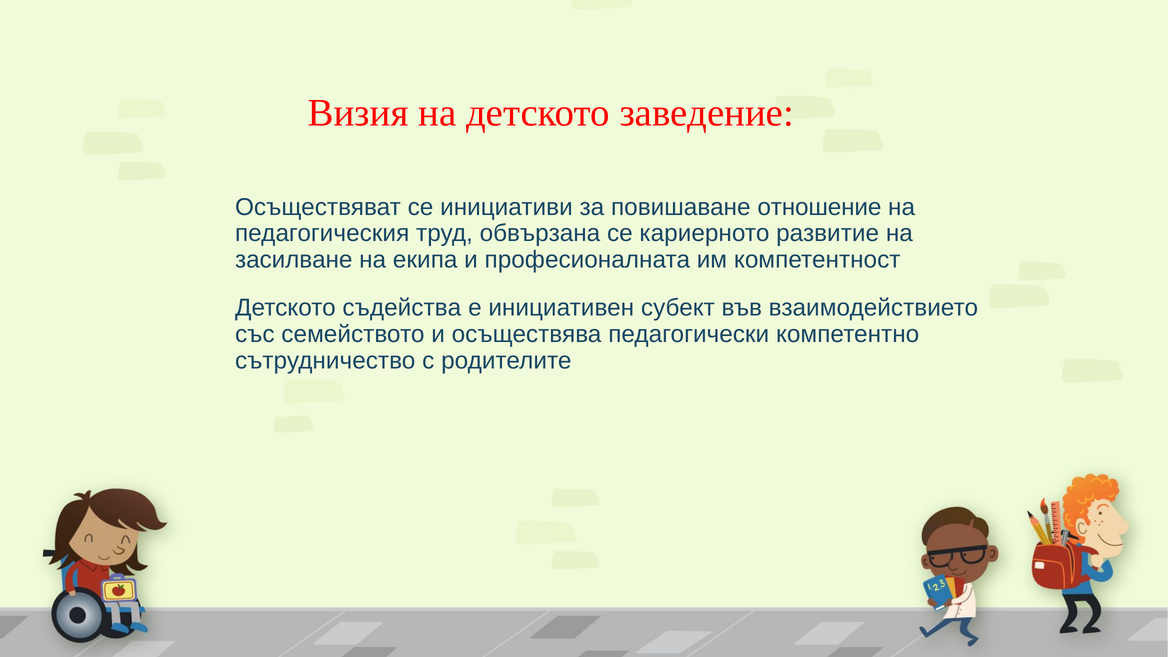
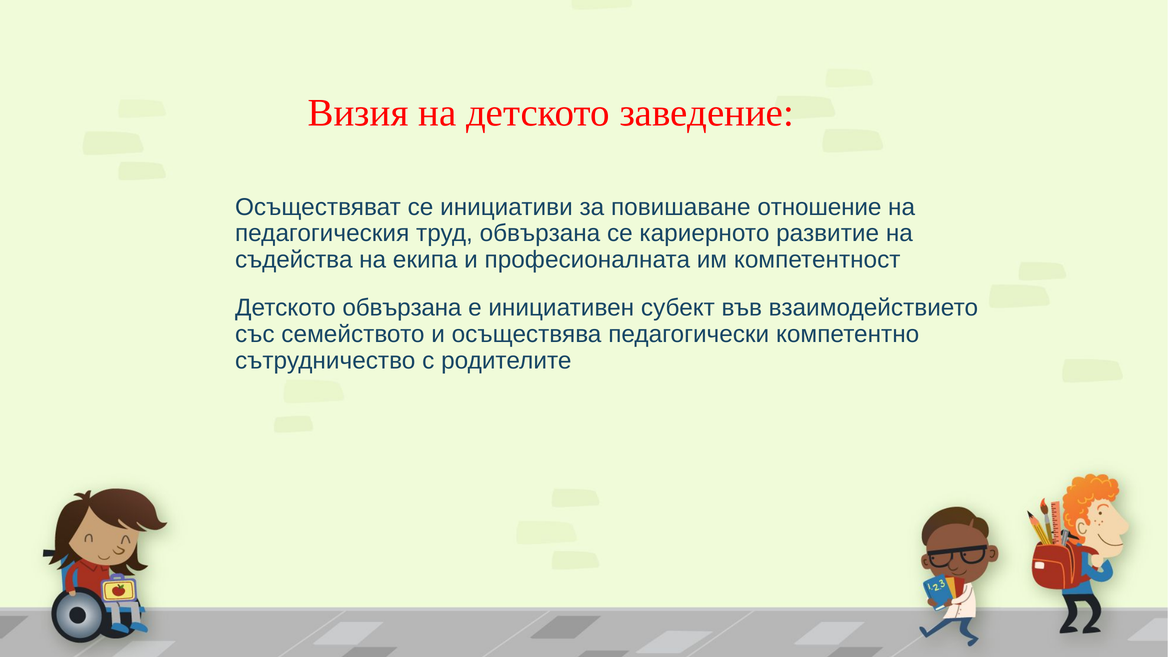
засилване: засилване -> съдейства
Детското съдейства: съдейства -> обвързана
